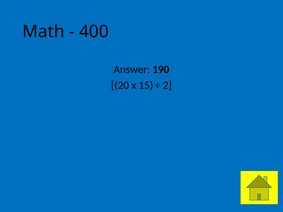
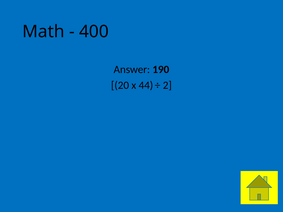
15: 15 -> 44
